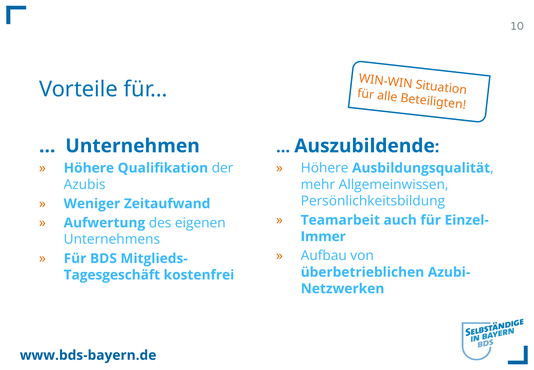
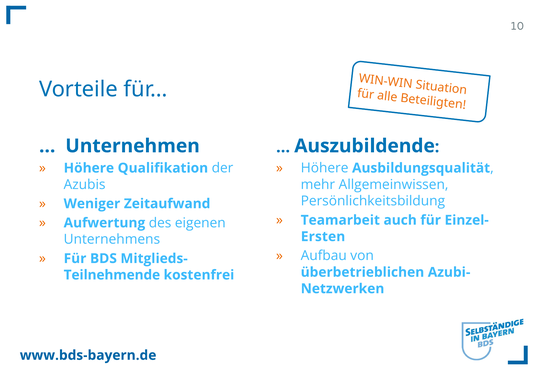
Immer: Immer -> Ersten
Tagesgeschäft: Tagesgeschäft -> Teilnehmende
